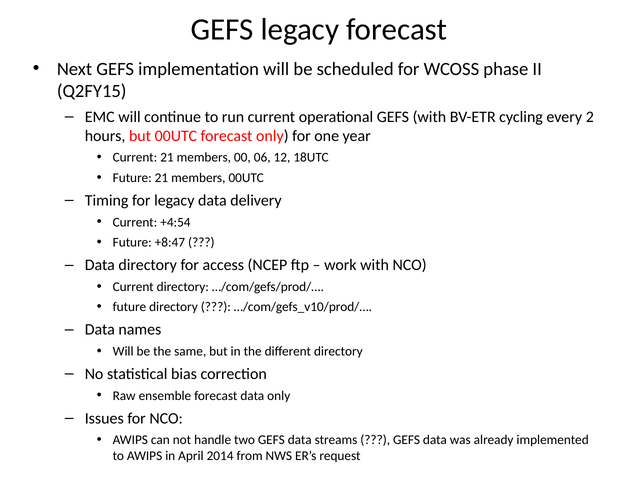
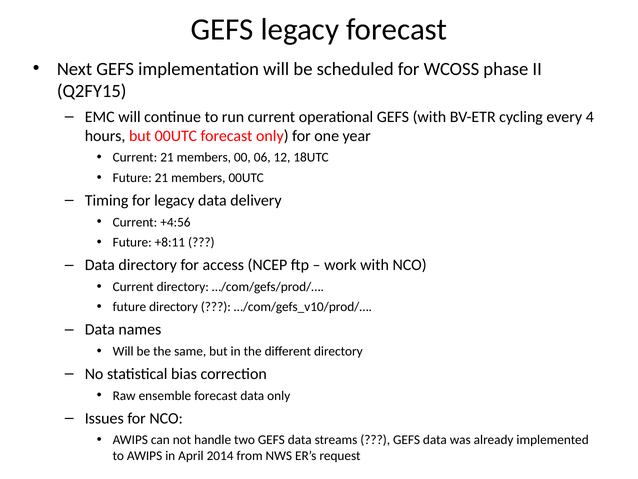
2: 2 -> 4
+4:54: +4:54 -> +4:56
+8:47: +8:47 -> +8:11
